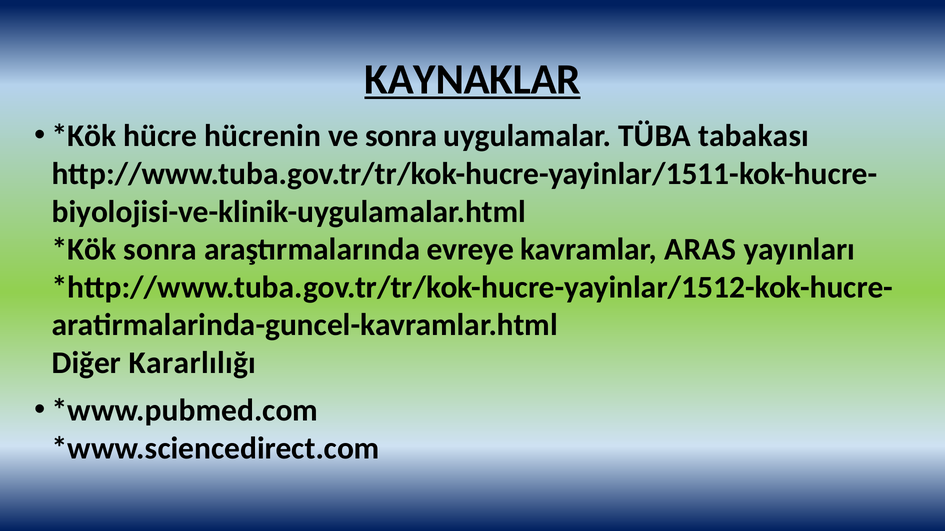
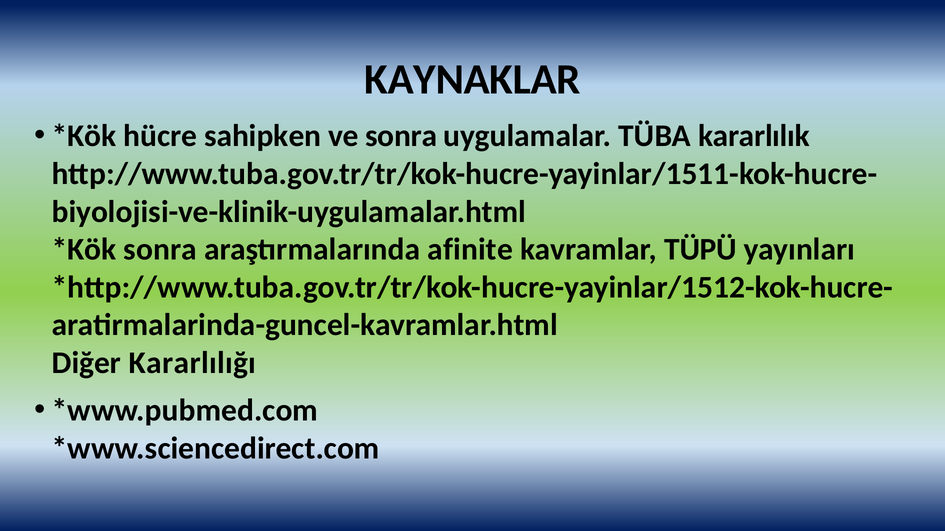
KAYNAKLAR underline: present -> none
hücrenin: hücrenin -> sahipken
tabakası: tabakası -> kararlılık
evreye: evreye -> afinite
ARAS: ARAS -> TÜPÜ
